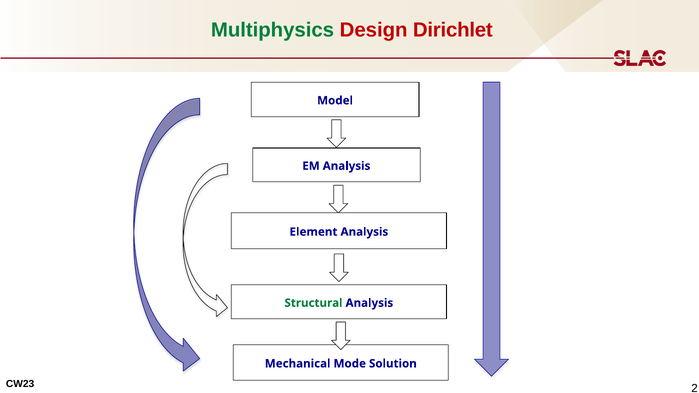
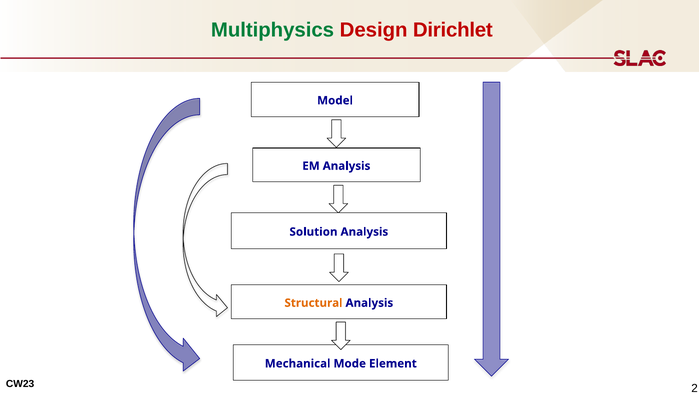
Element: Element -> Solution
Structural colour: green -> orange
Solution: Solution -> Element
